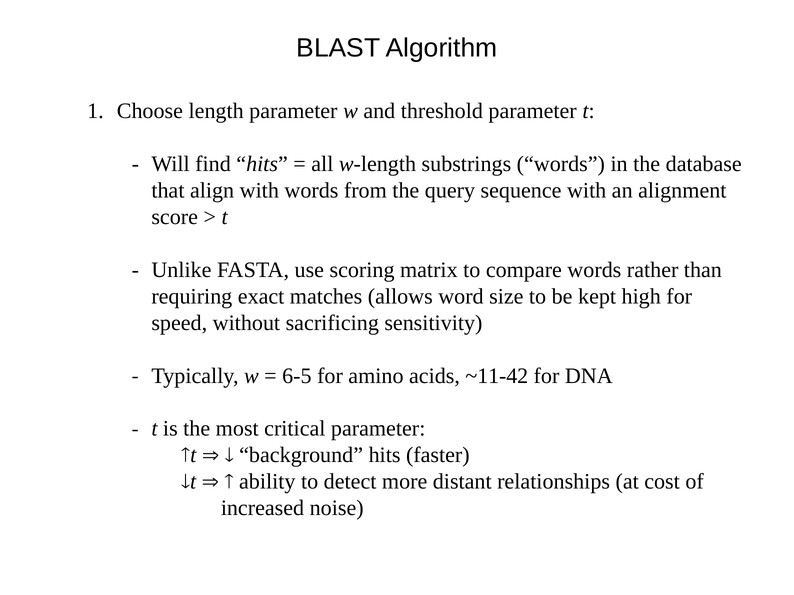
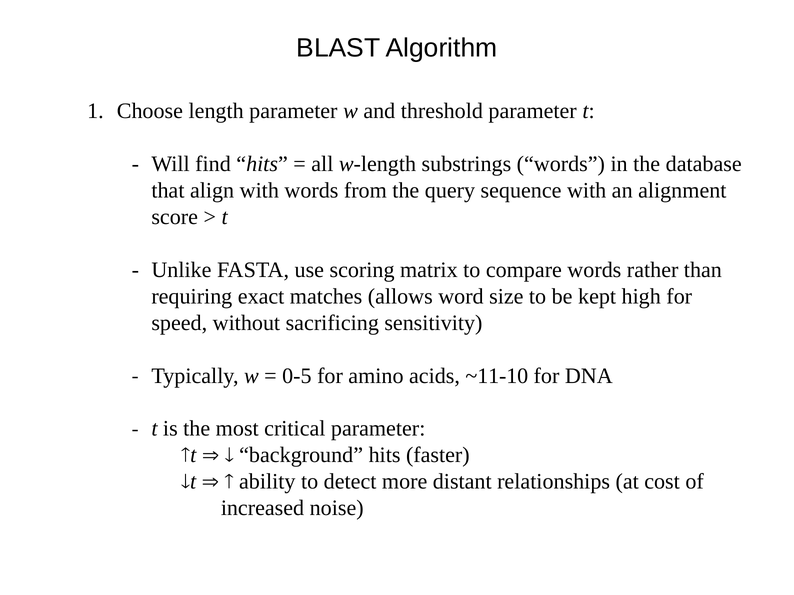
6-5: 6-5 -> 0-5
~11-42: ~11-42 -> ~11-10
